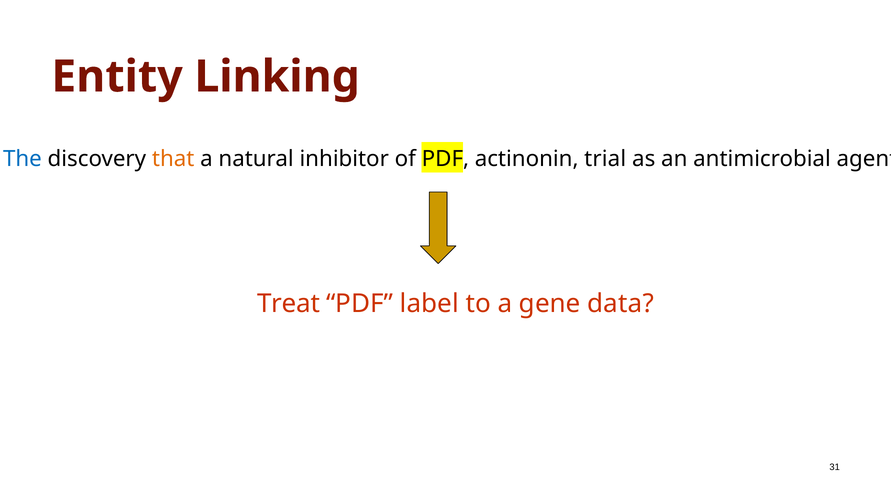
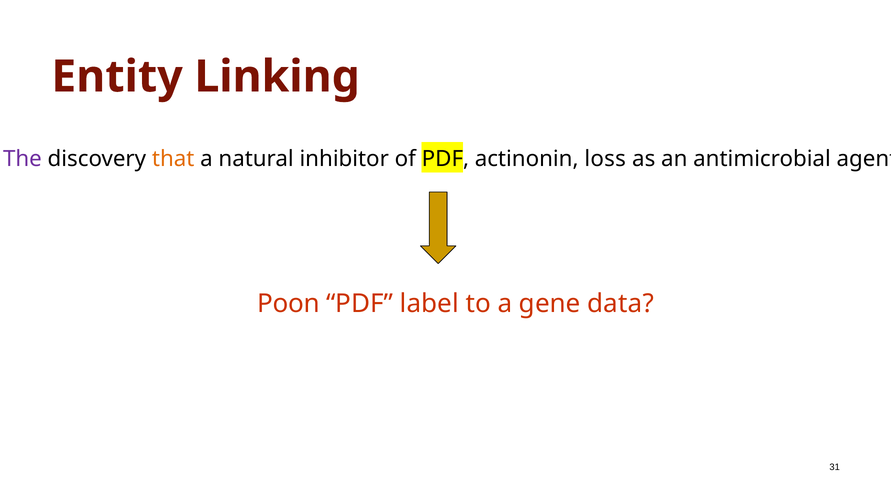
The colour: blue -> purple
trial: trial -> loss
Treat: Treat -> Poon
